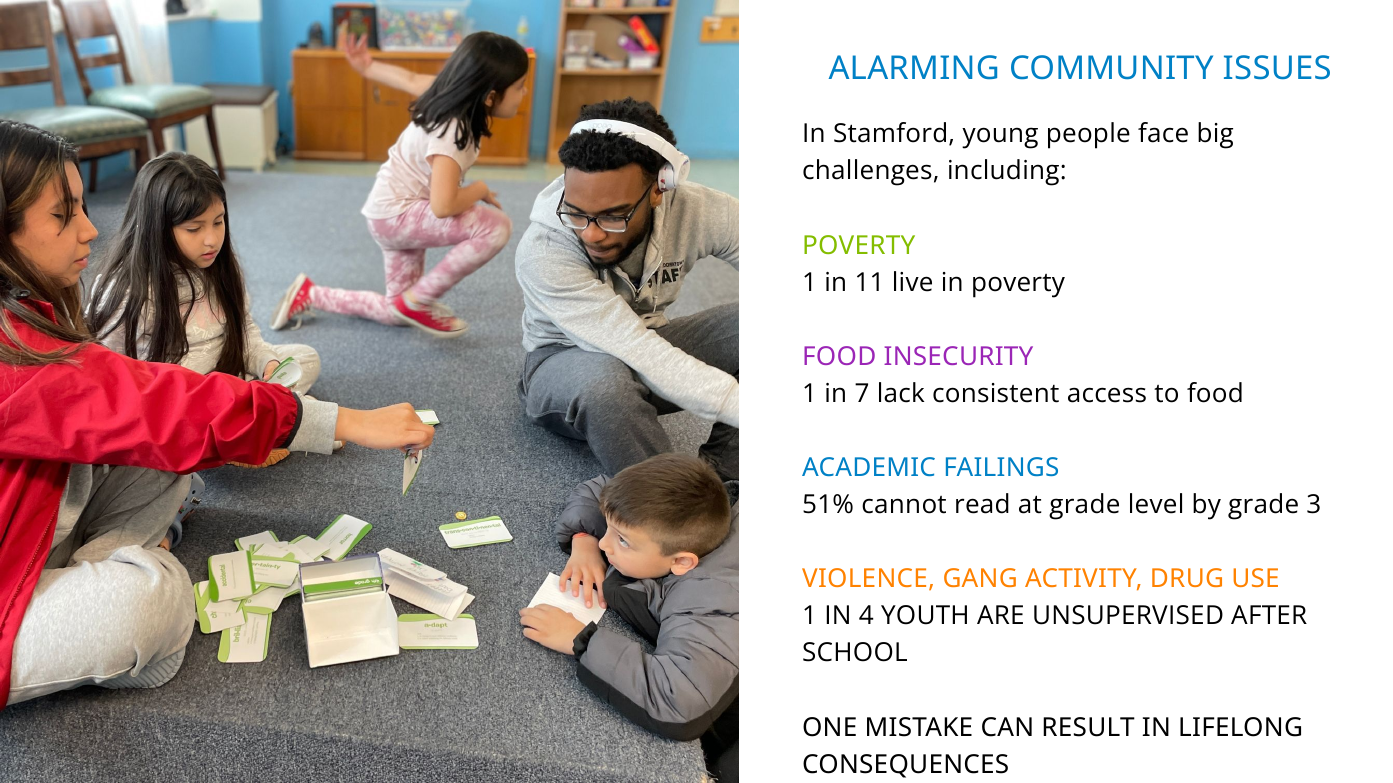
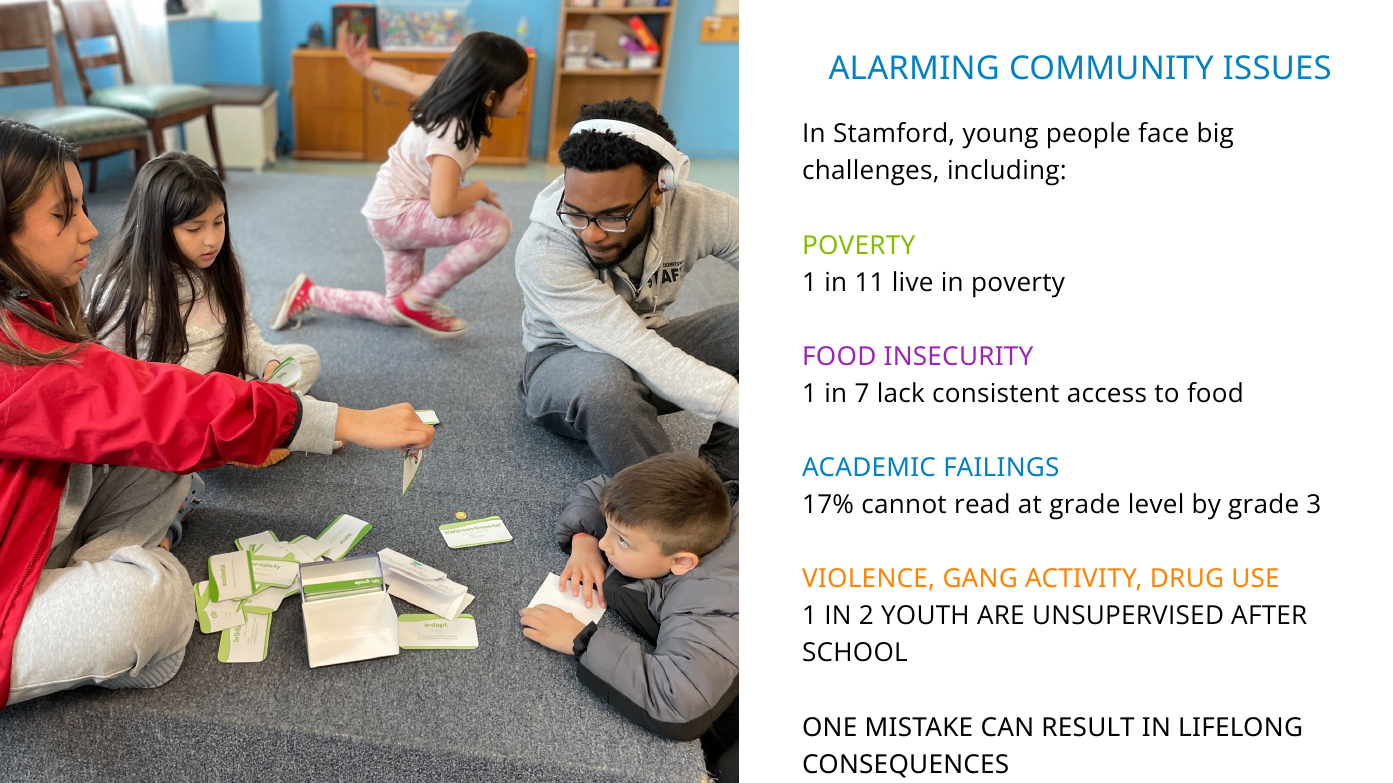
51%: 51% -> 17%
4: 4 -> 2
